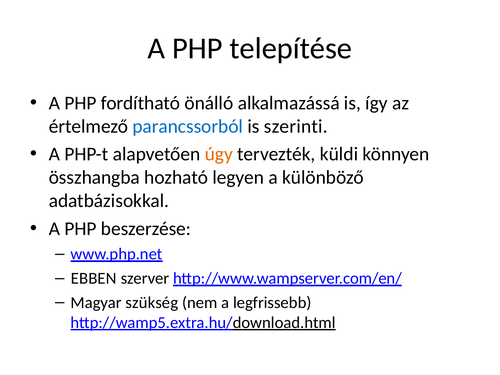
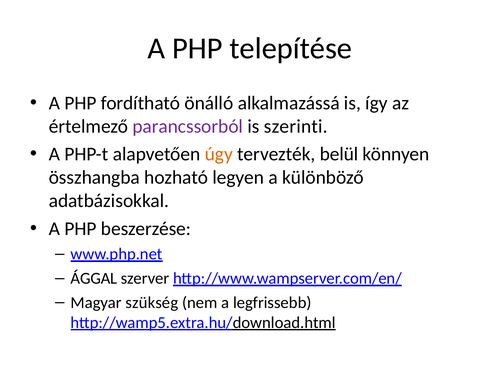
parancssorból colour: blue -> purple
küldi: küldi -> belül
EBBEN: EBBEN -> ÁGGAL
